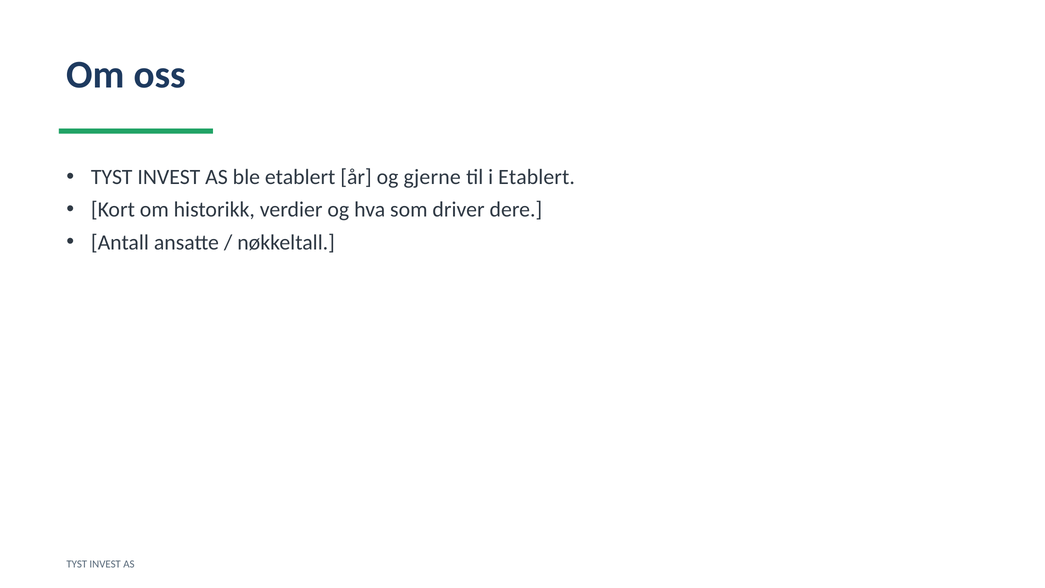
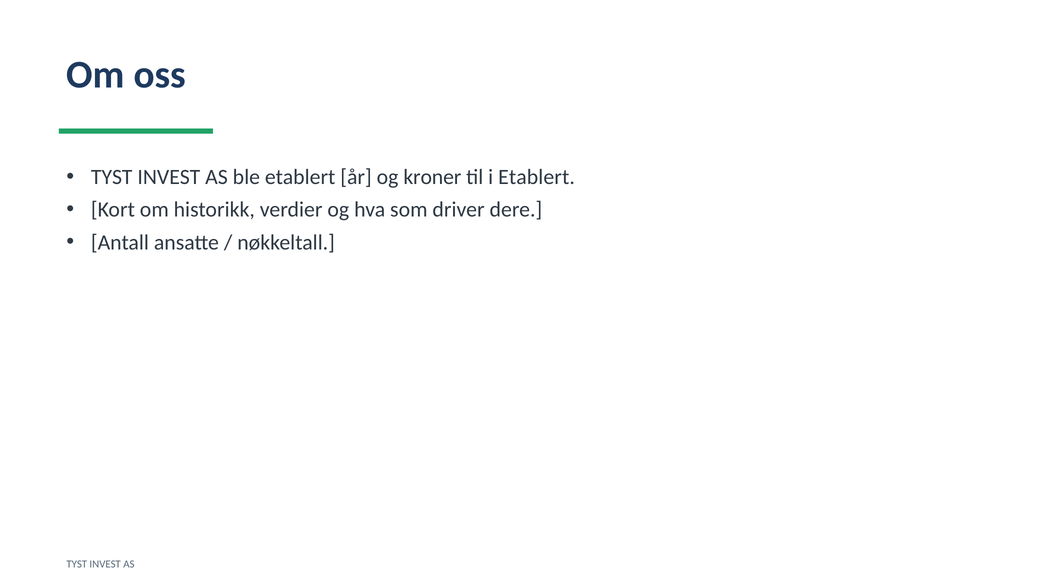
gjerne: gjerne -> kroner
